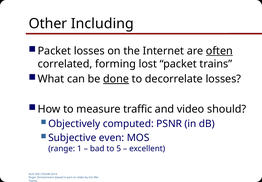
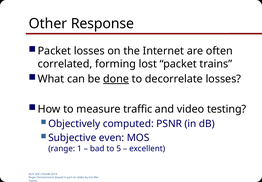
Including: Including -> Response
often underline: present -> none
should: should -> testing
